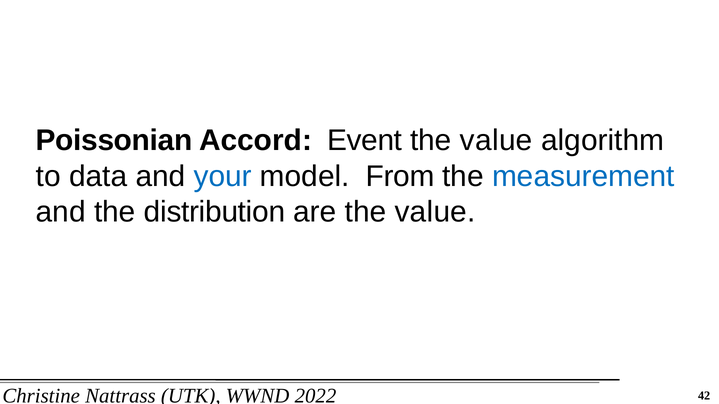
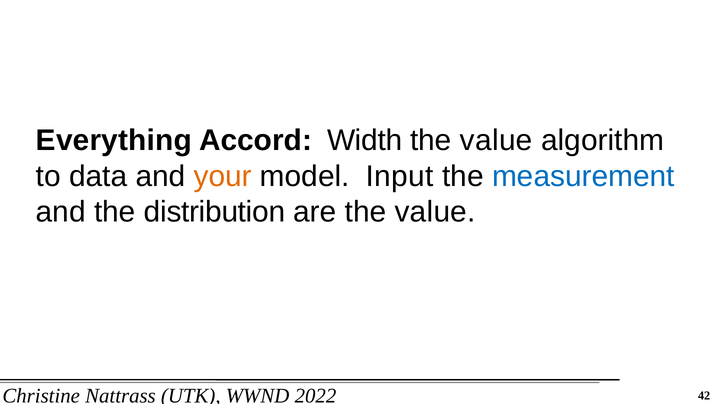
Poissonian: Poissonian -> Everything
Event: Event -> Width
your colour: blue -> orange
From: From -> Input
